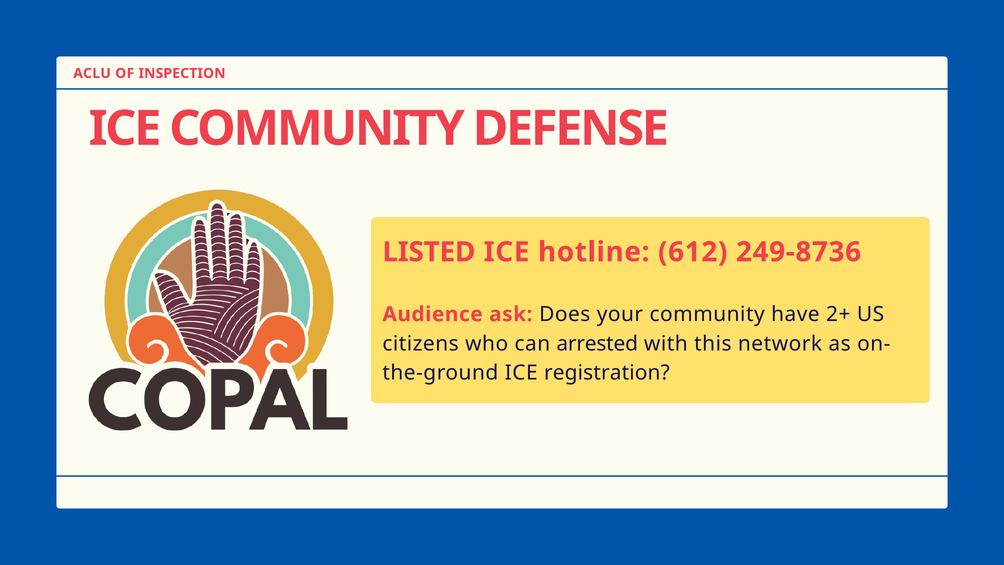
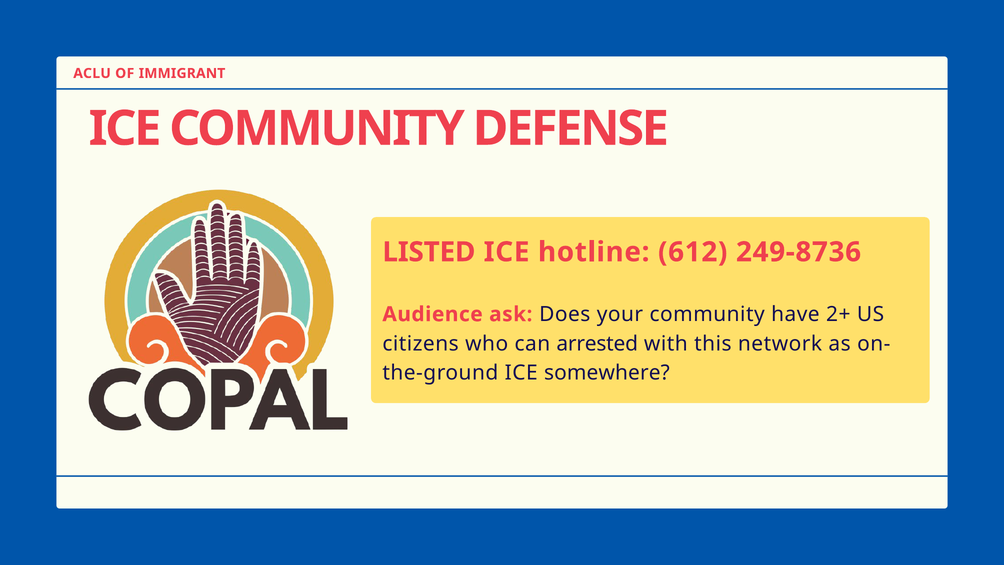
INSPECTION: INSPECTION -> IMMIGRANT
registration: registration -> somewhere
